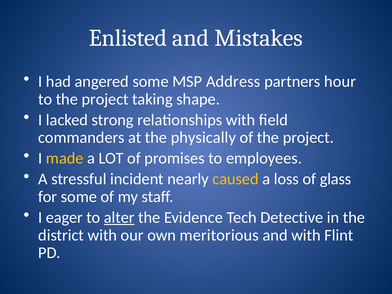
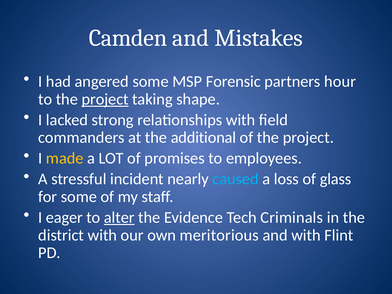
Enlisted: Enlisted -> Camden
Address: Address -> Forensic
project at (105, 99) underline: none -> present
physically: physically -> additional
caused colour: yellow -> light blue
Detective: Detective -> Criminals
